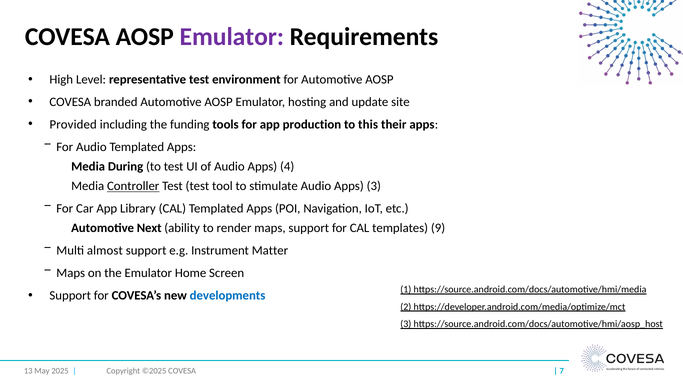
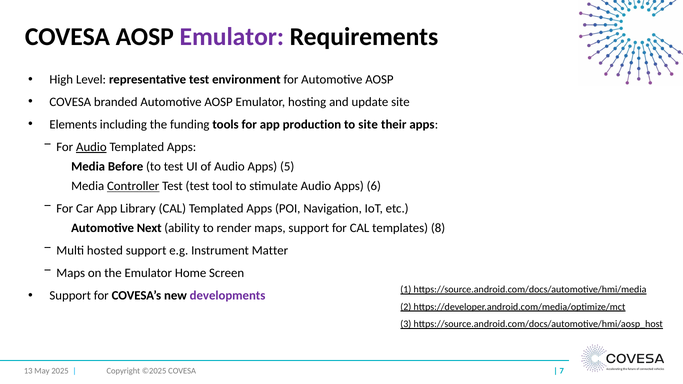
Provided: Provided -> Elements
to this: this -> site
Audio at (91, 147) underline: none -> present
During: During -> Before
4: 4 -> 5
Apps 3: 3 -> 6
9: 9 -> 8
almost: almost -> hosted
developments colour: blue -> purple
